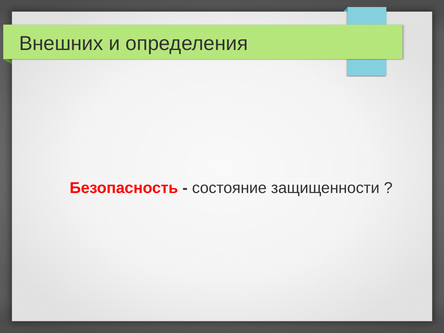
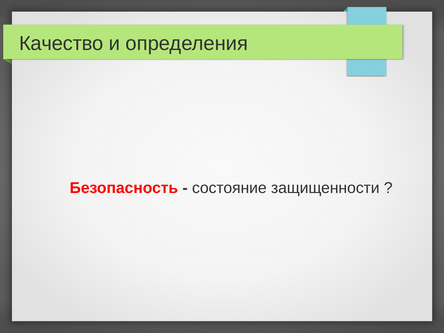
Внешних: Внешних -> Качество
